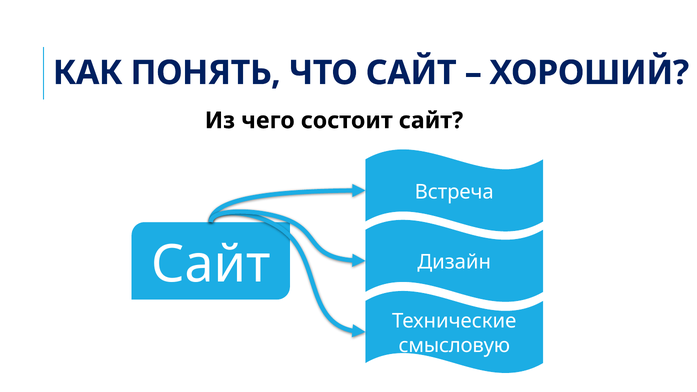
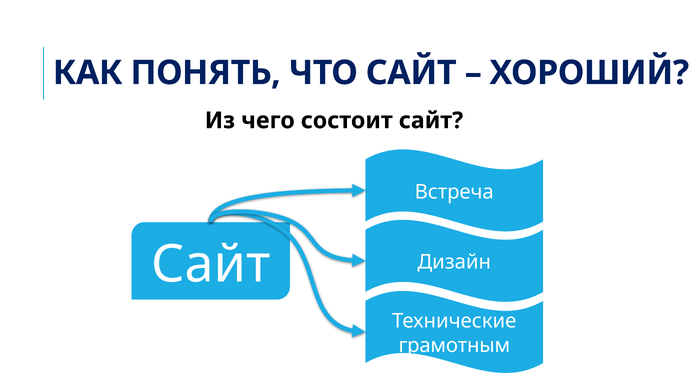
смысловую: смысловую -> грамотным
